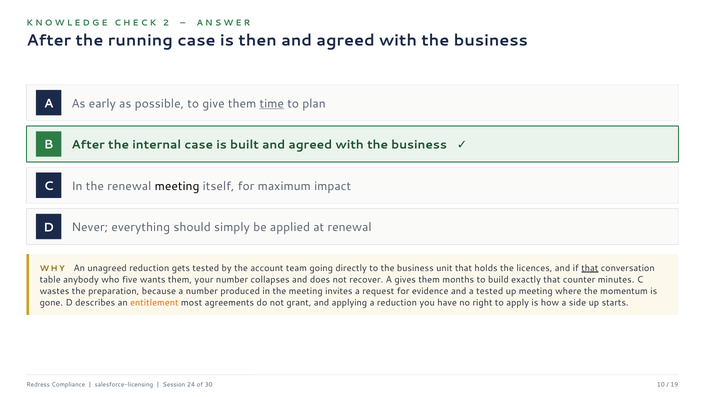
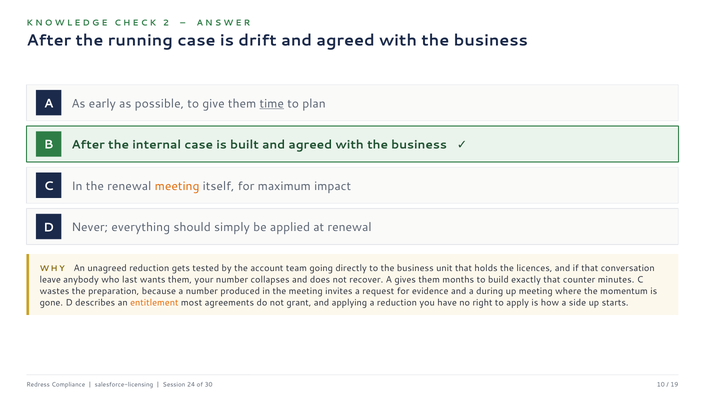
then: then -> drift
meeting at (177, 186) colour: black -> orange
that at (590, 268) underline: present -> none
table: table -> leave
five: five -> last
a tested: tested -> during
